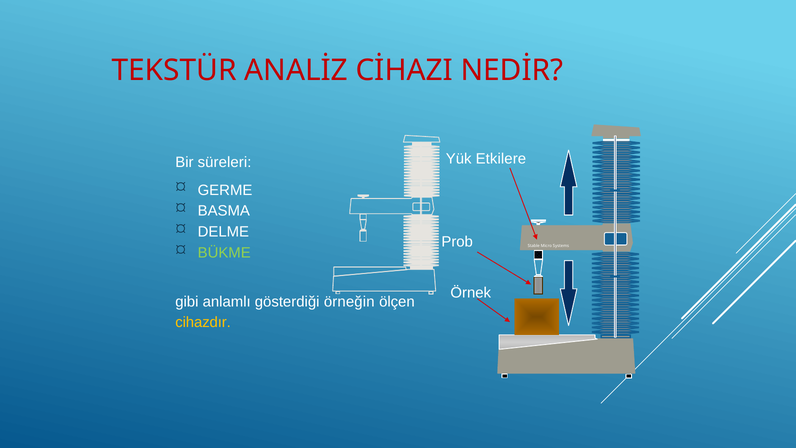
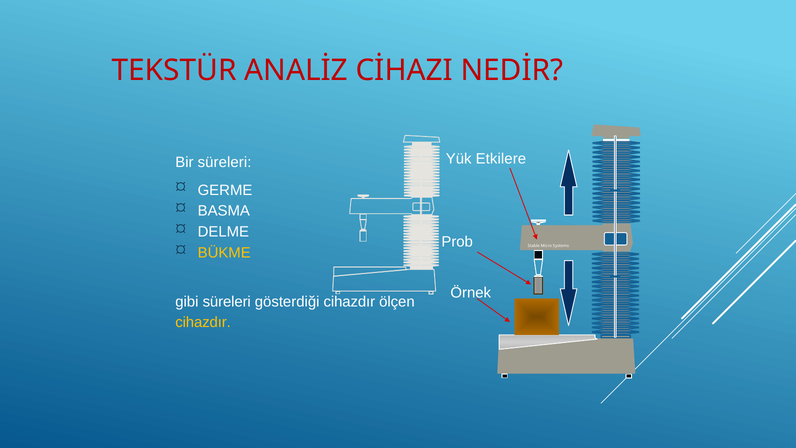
BÜKME colour: light green -> yellow
gibi anlamlı: anlamlı -> süreleri
gösterdiği örneğin: örneğin -> cihazdır
